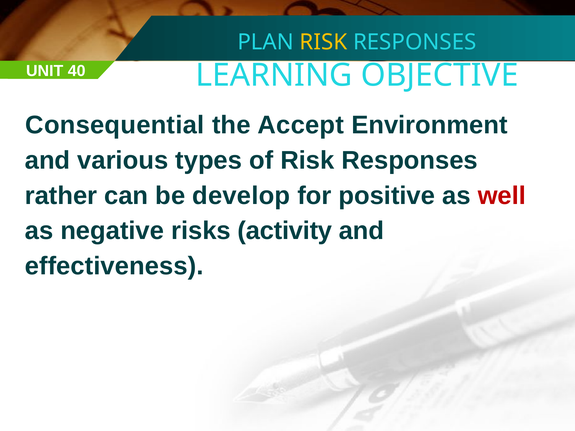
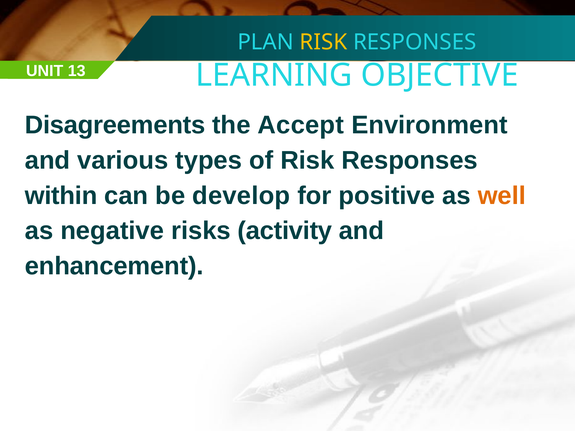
40: 40 -> 13
Consequential: Consequential -> Disagreements
rather: rather -> within
well colour: red -> orange
effectiveness: effectiveness -> enhancement
